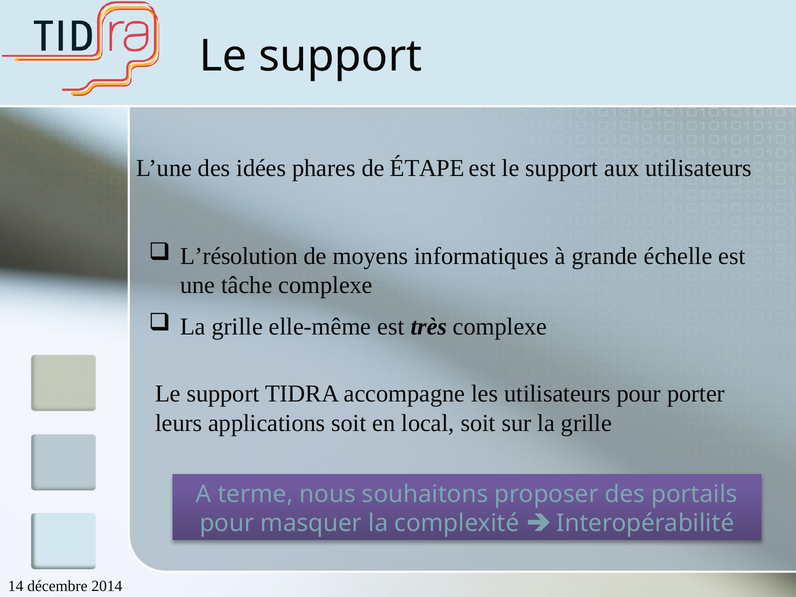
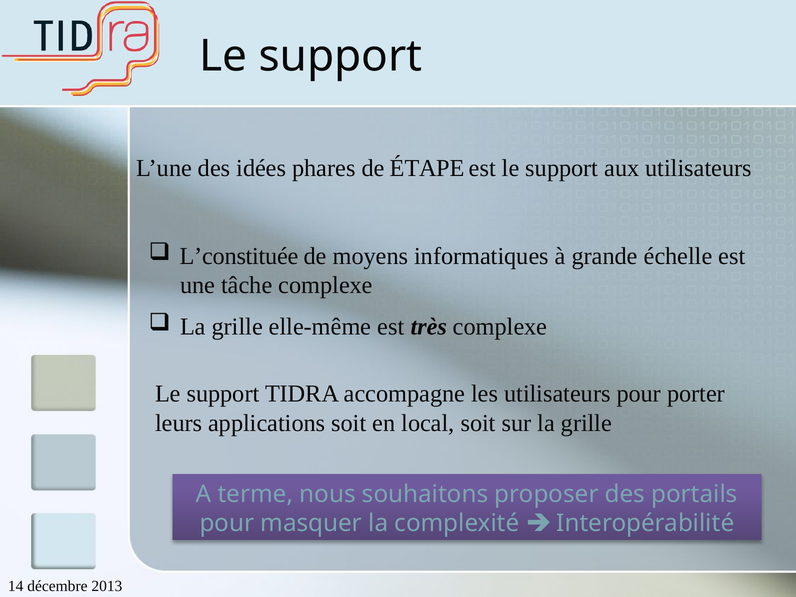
L’résolution: L’résolution -> L’constituée
2014: 2014 -> 2013
